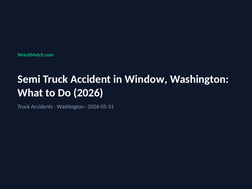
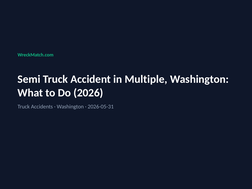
Window: Window -> Multiple
